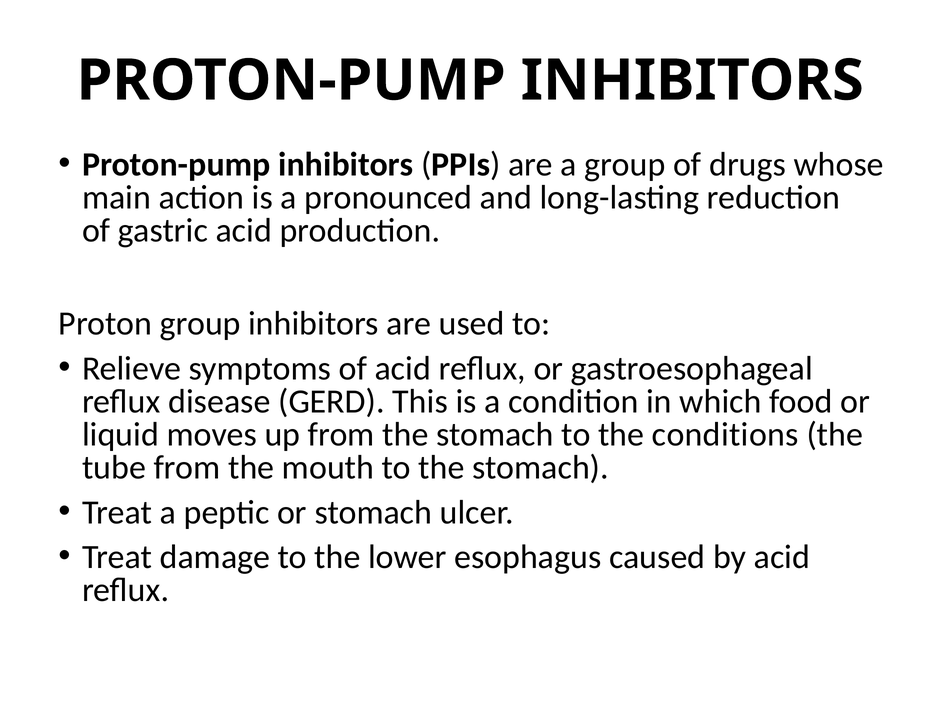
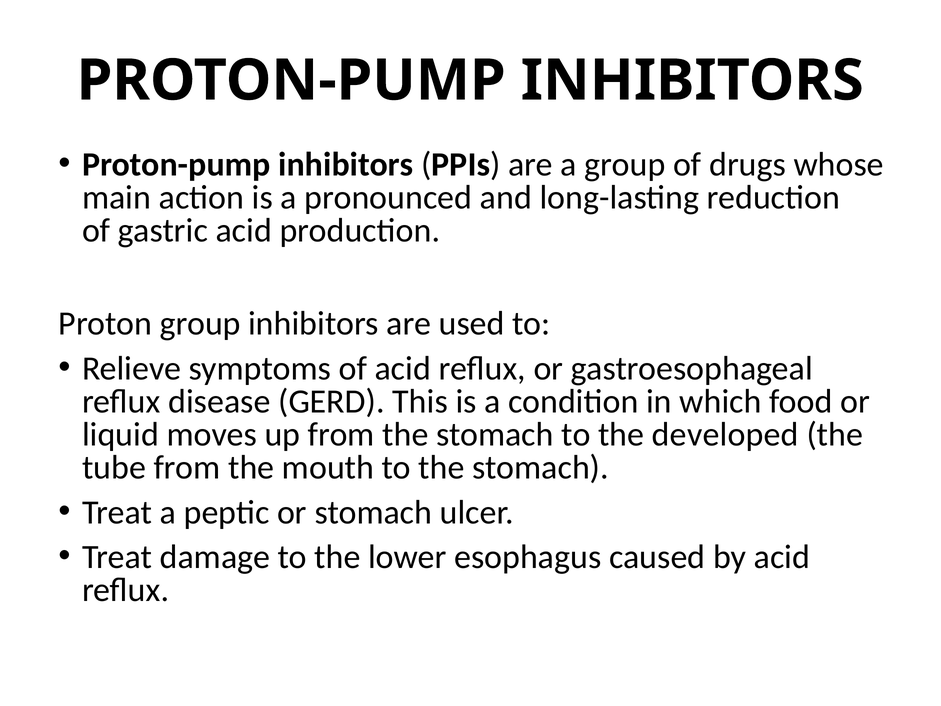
conditions: conditions -> developed
